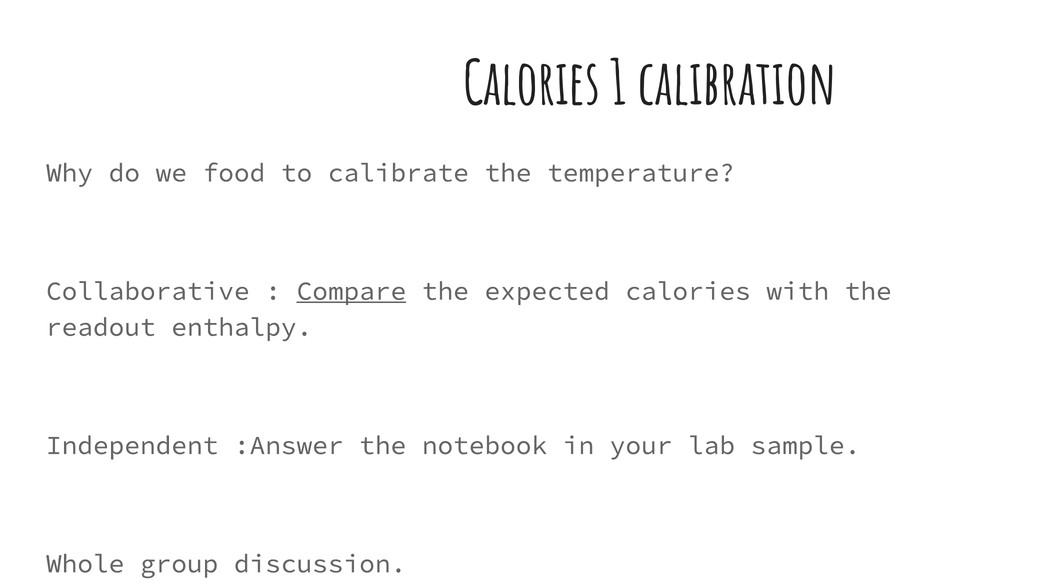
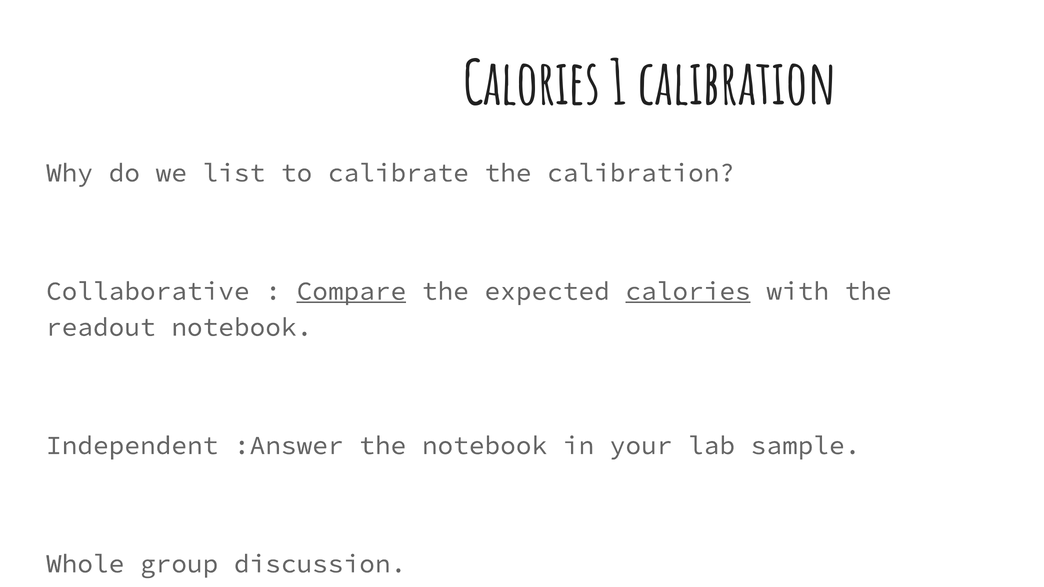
food: food -> list
the temperature: temperature -> calibration
calories at (688, 291) underline: none -> present
readout enthalpy: enthalpy -> notebook
